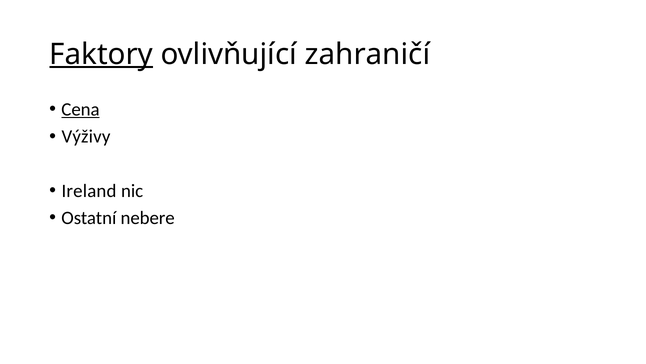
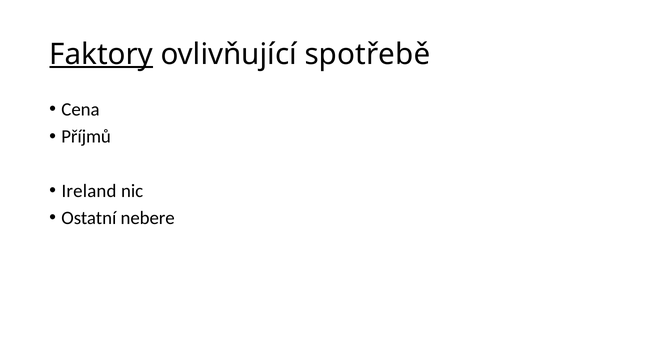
zahraničí: zahraničí -> spotřebě
Cena underline: present -> none
Výživy: Výživy -> Příjmů
